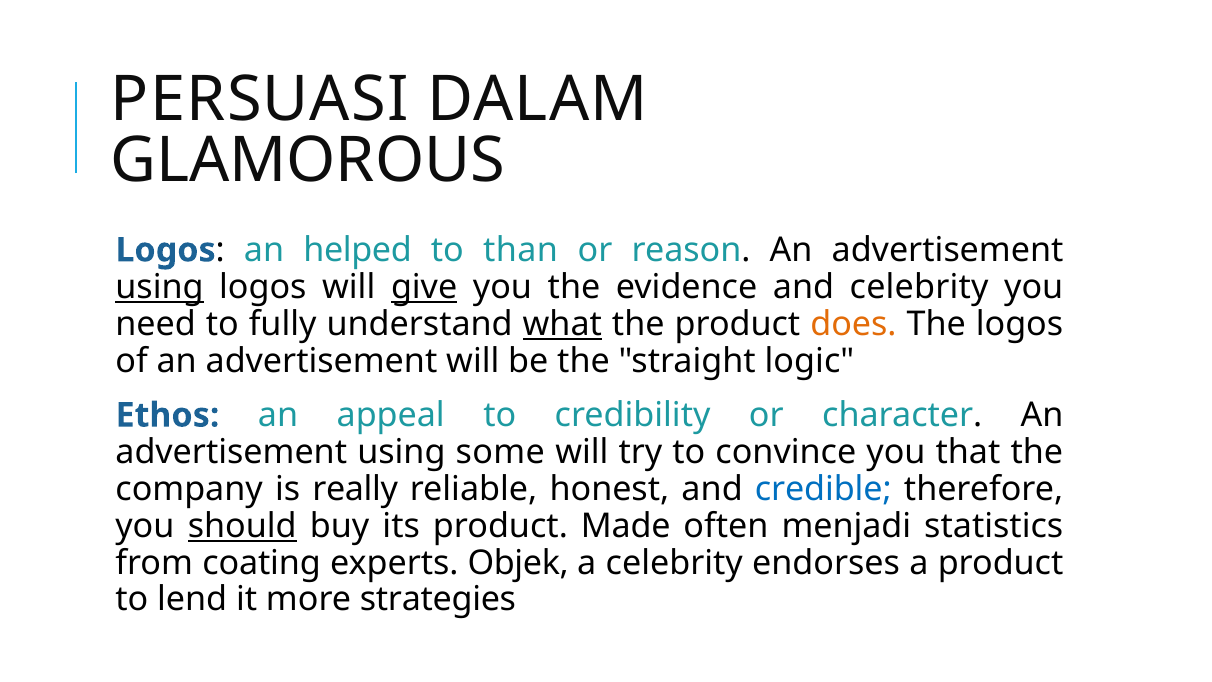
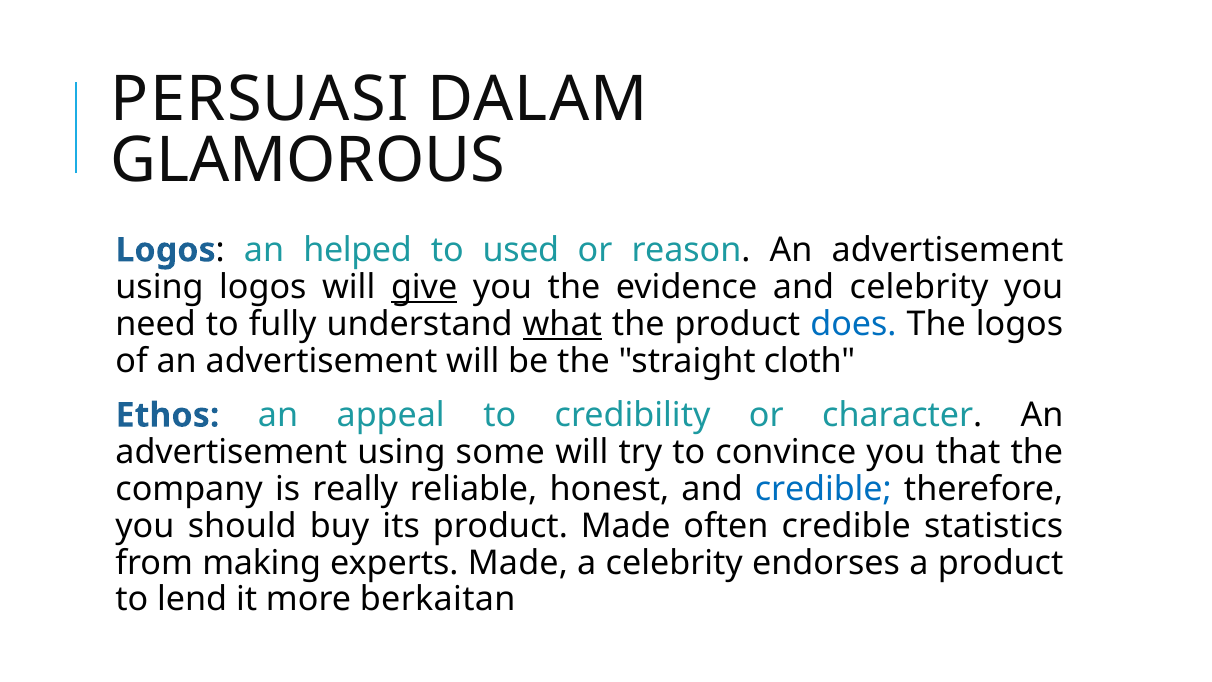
than: than -> used
using at (160, 287) underline: present -> none
does colour: orange -> blue
logic: logic -> cloth
should underline: present -> none
often menjadi: menjadi -> credible
coating: coating -> making
experts Objek: Objek -> Made
strategies: strategies -> berkaitan
